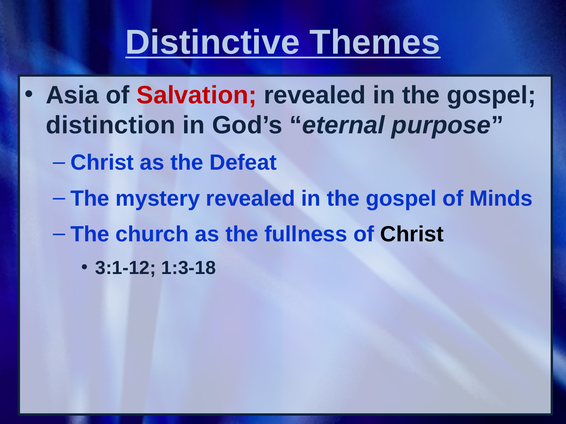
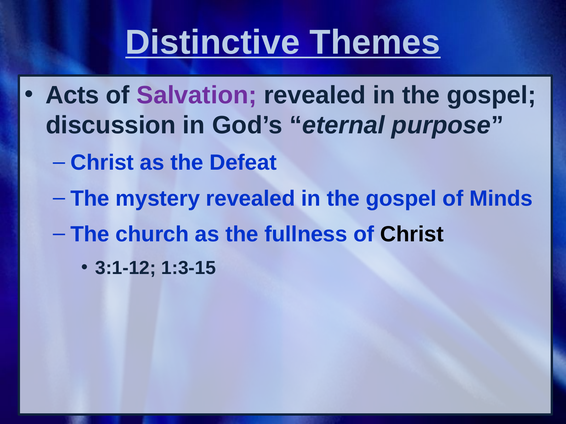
Asia: Asia -> Acts
Salvation colour: red -> purple
distinction: distinction -> discussion
1:3-18: 1:3-18 -> 1:3-15
